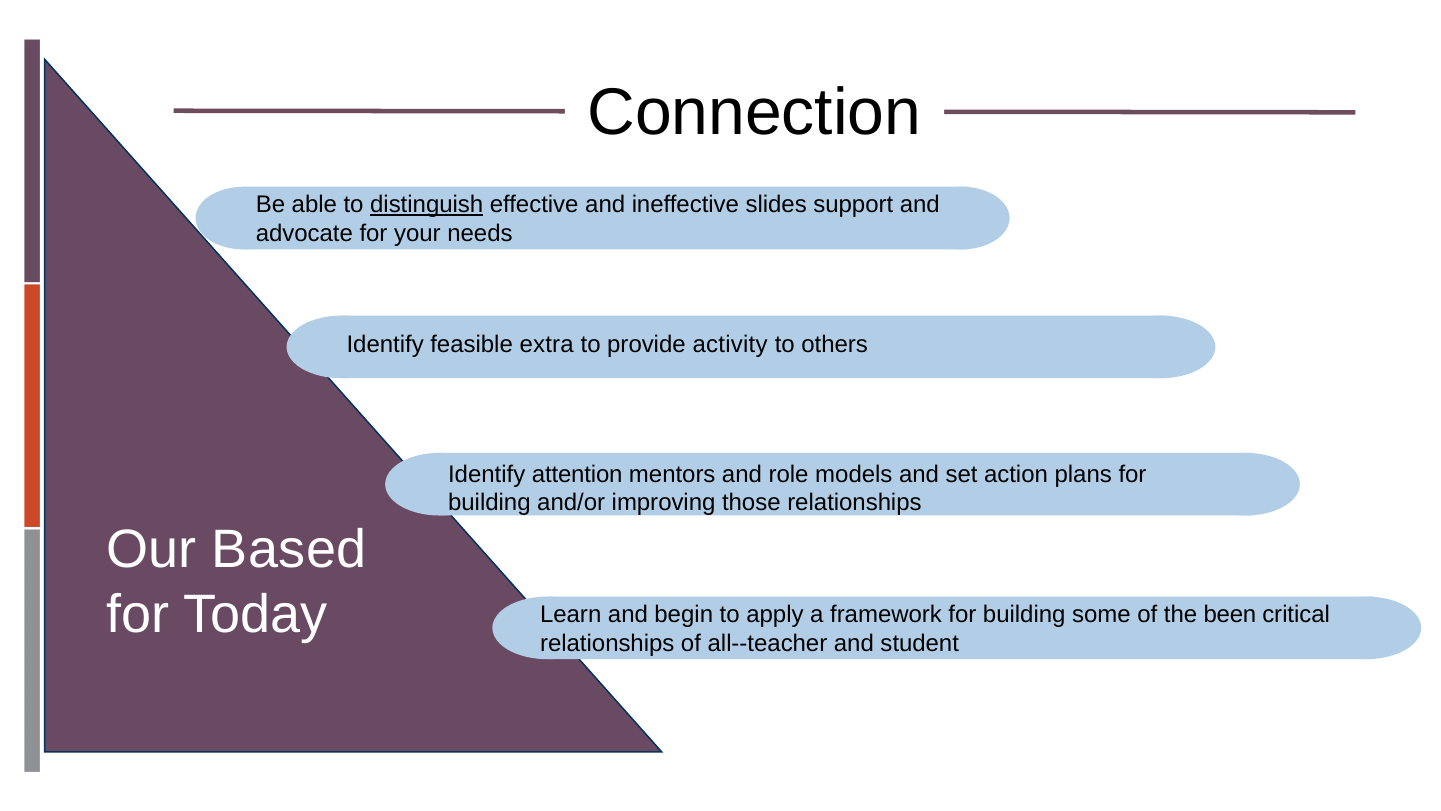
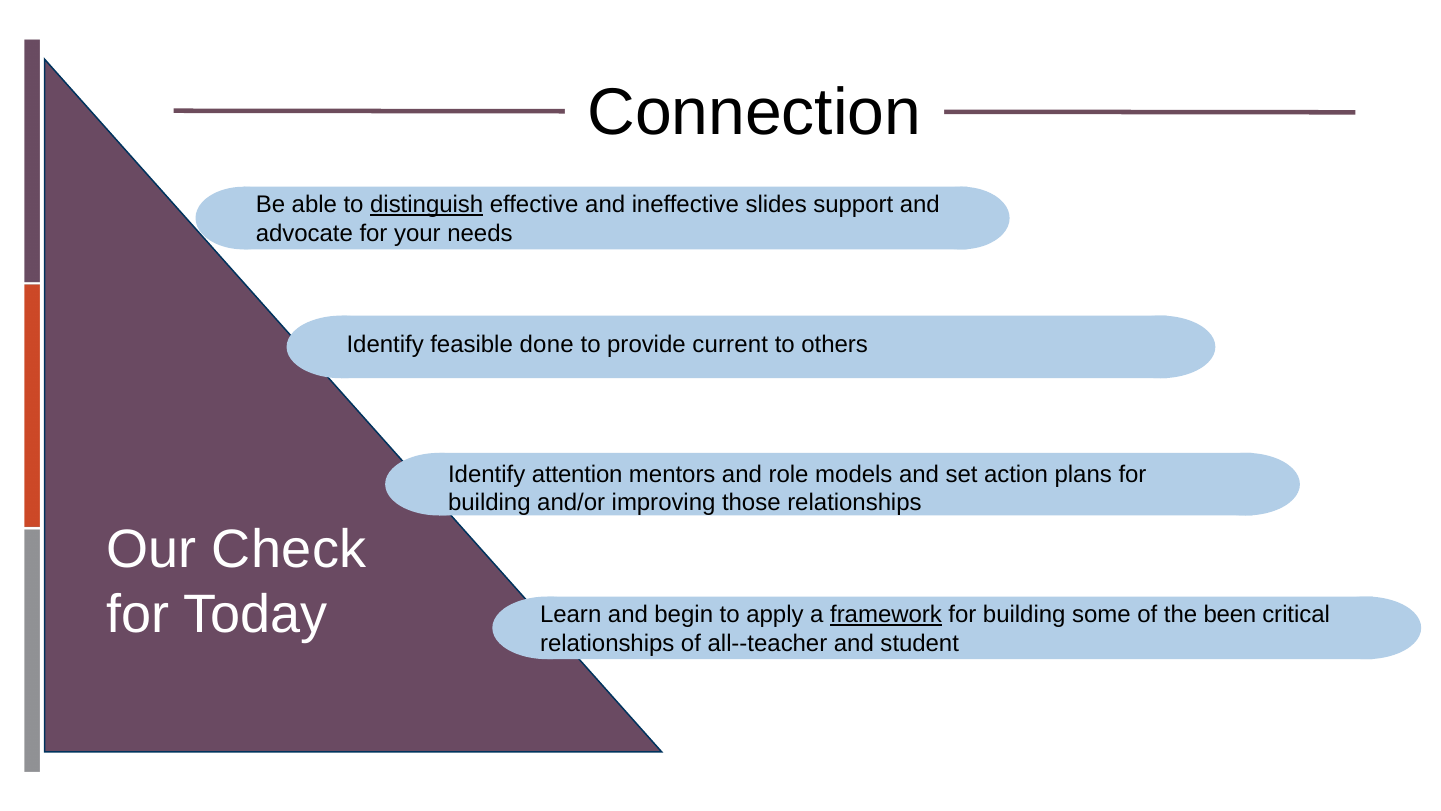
extra: extra -> done
activity: activity -> current
Based: Based -> Check
framework underline: none -> present
